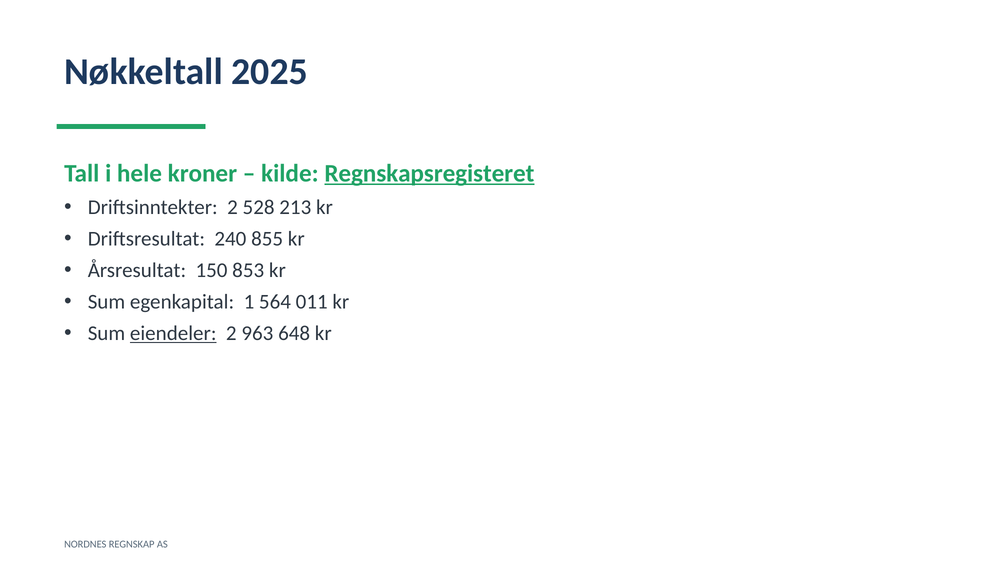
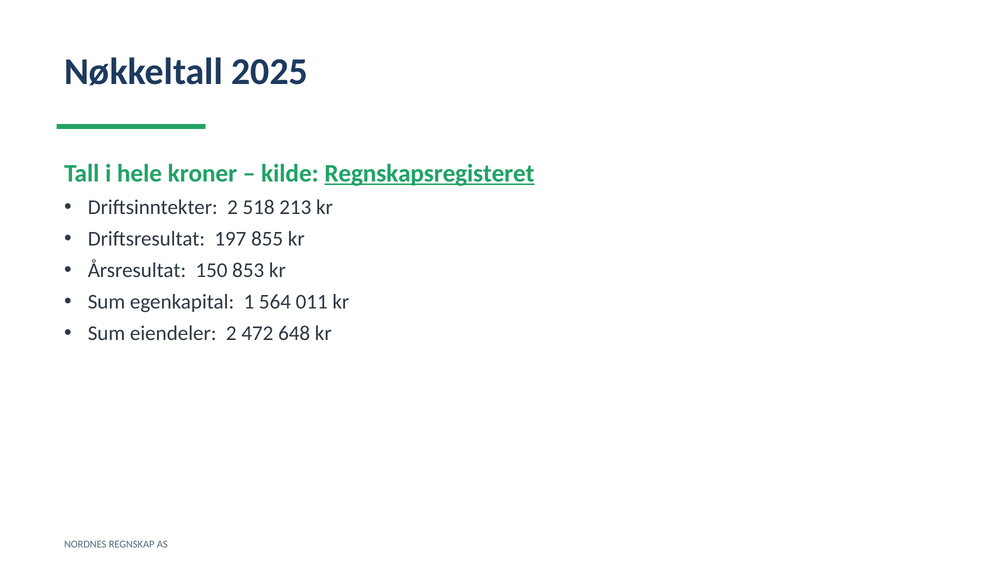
528: 528 -> 518
240: 240 -> 197
eiendeler underline: present -> none
963: 963 -> 472
